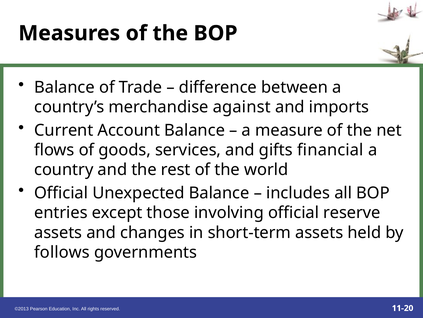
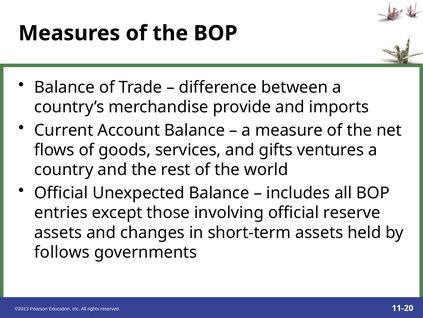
against: against -> provide
financial: financial -> ventures
